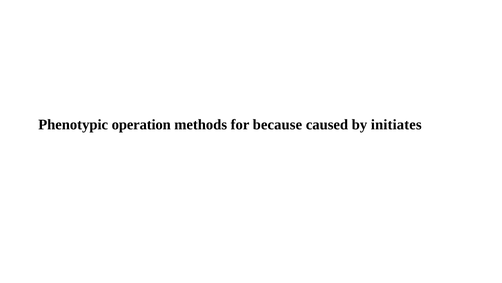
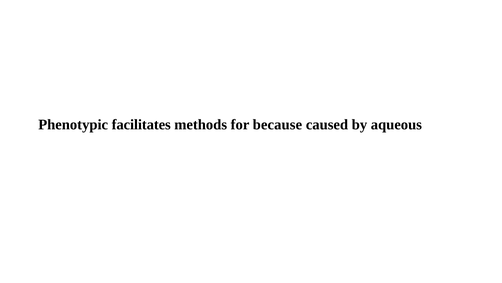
operation: operation -> facilitates
initiates: initiates -> aqueous
